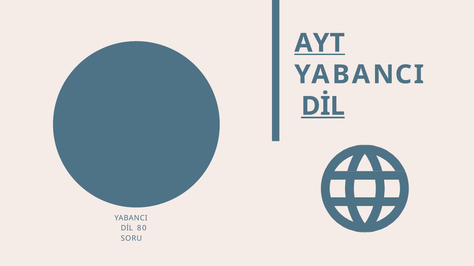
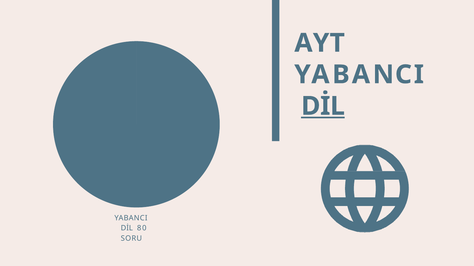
AYT underline: present -> none
